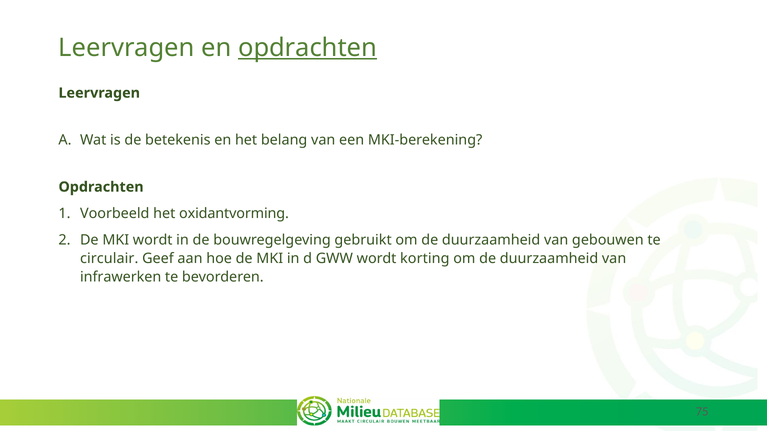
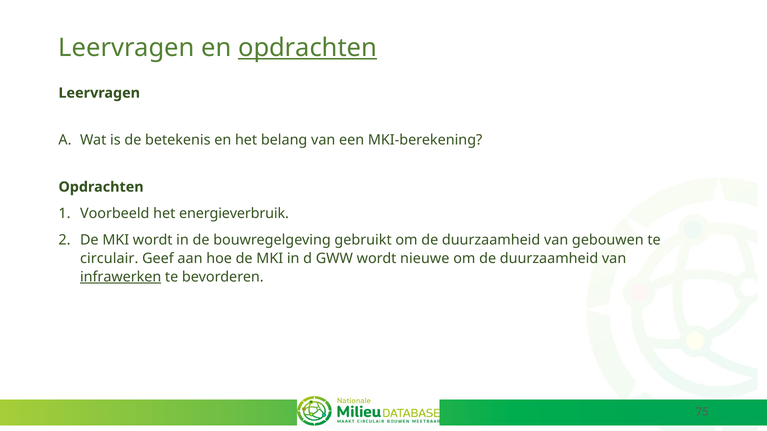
oxidantvorming: oxidantvorming -> energieverbruik
korting: korting -> nieuwe
infrawerken underline: none -> present
